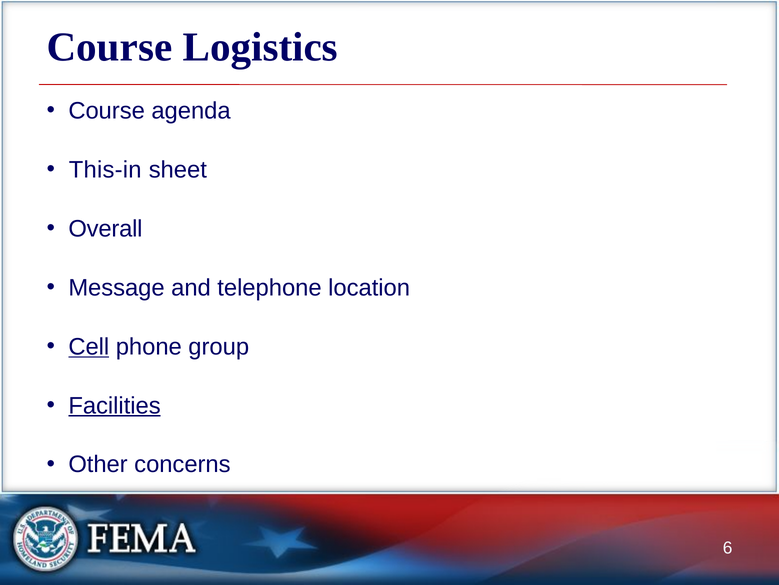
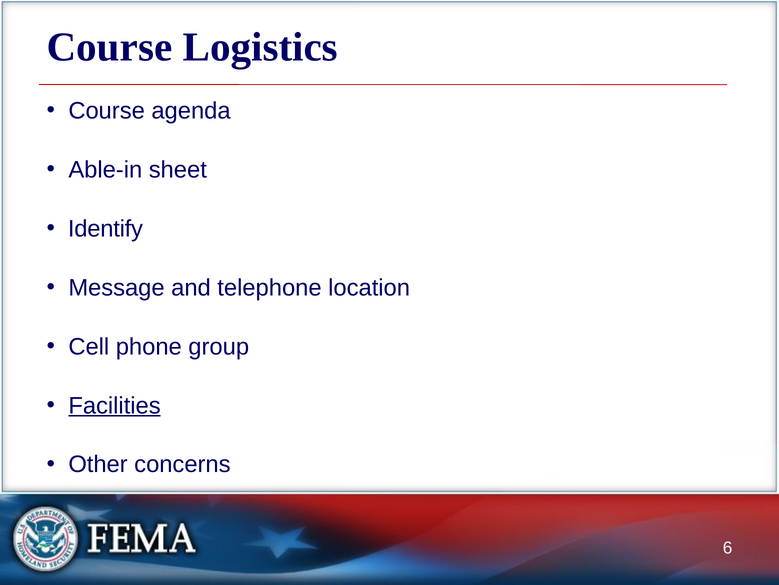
This-in: This-in -> Able-in
Overall: Overall -> Identify
Cell underline: present -> none
